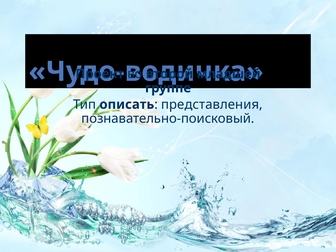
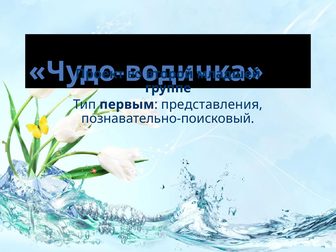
описать: описать -> первым
